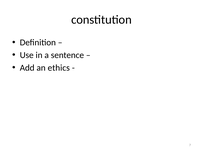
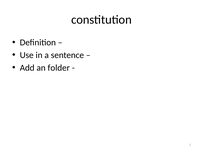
ethics: ethics -> folder
